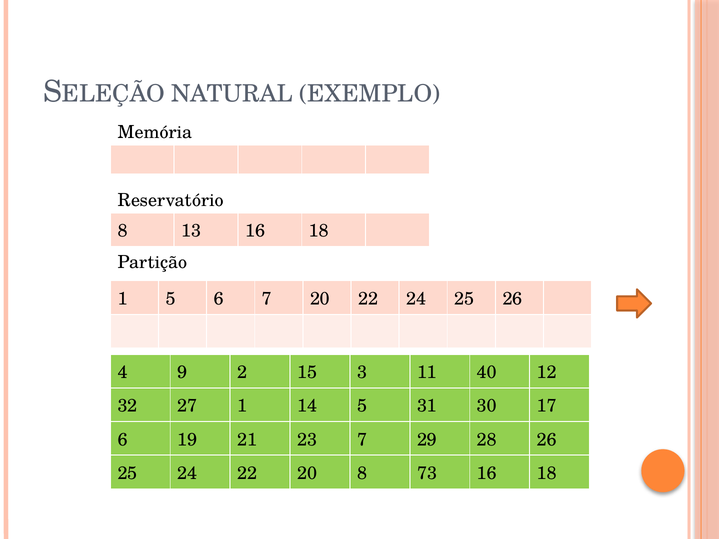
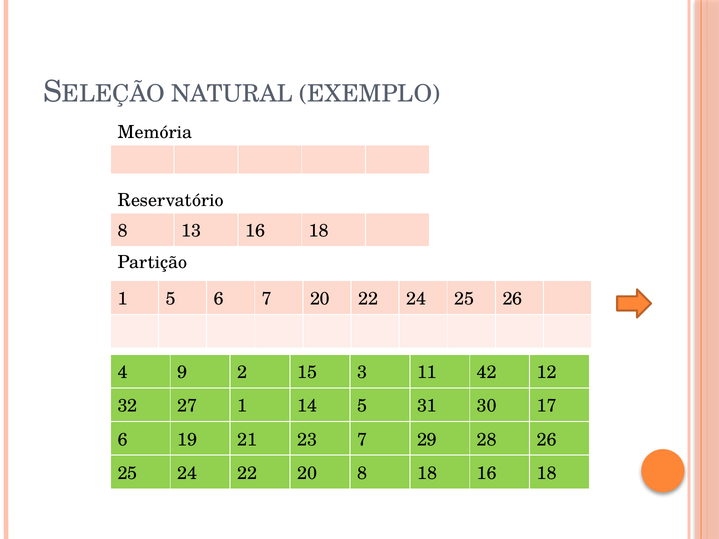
40: 40 -> 42
8 73: 73 -> 18
